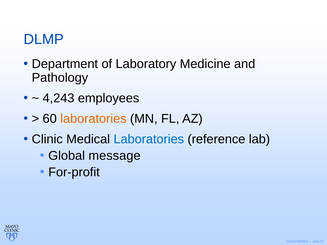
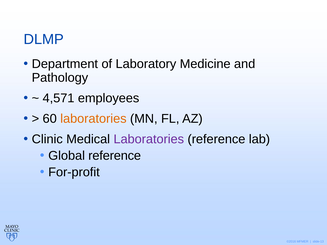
4,243: 4,243 -> 4,571
Laboratories at (149, 139) colour: blue -> purple
Global message: message -> reference
